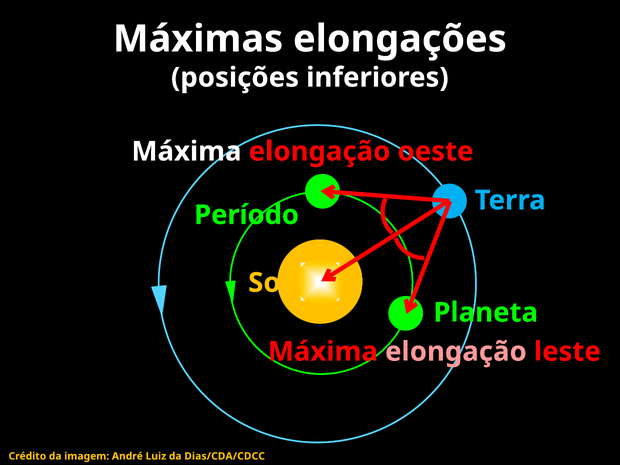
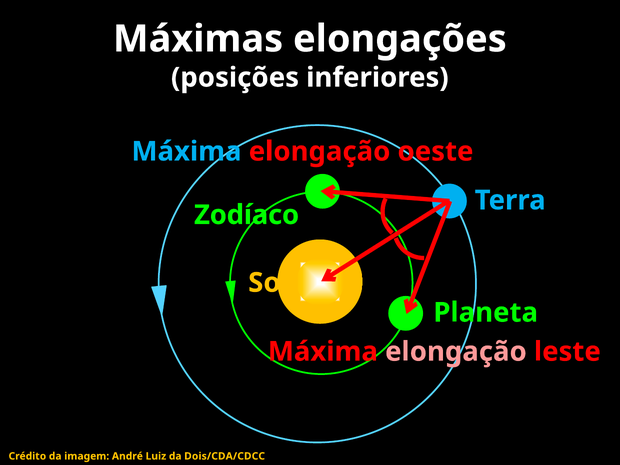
Máxima at (187, 151) colour: white -> light blue
Período: Período -> Zodíaco
Dias/CDA/CDCC: Dias/CDA/CDCC -> Dois/CDA/CDCC
